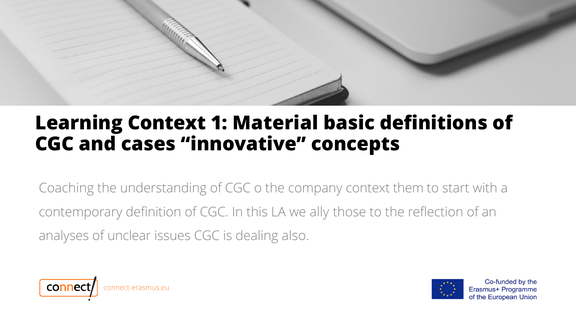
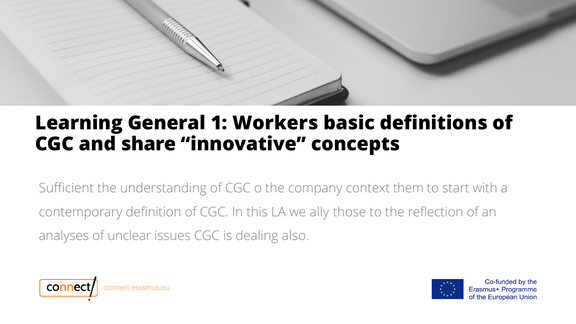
Learning Context: Context -> General
Material: Material -> Workers
cases: cases -> share
Coaching: Coaching -> Sufficient
